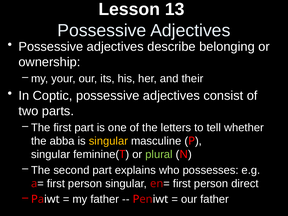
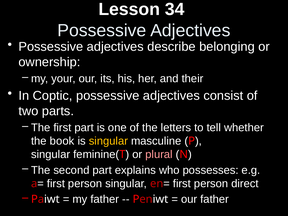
13: 13 -> 34
abba: abba -> book
plural colour: light green -> pink
